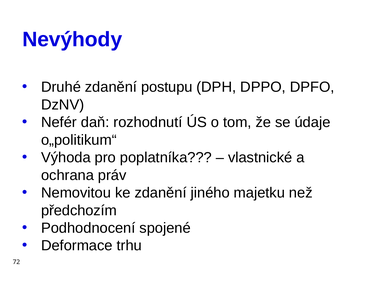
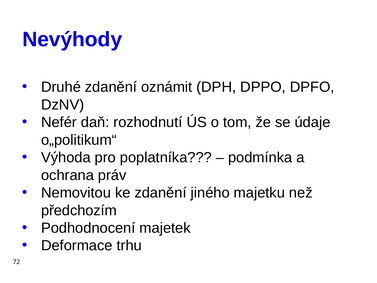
postupu: postupu -> oznámit
vlastnické: vlastnické -> podmínka
spojené: spojené -> majetek
